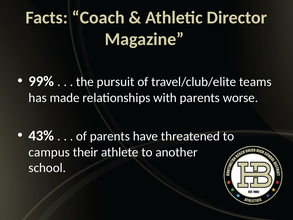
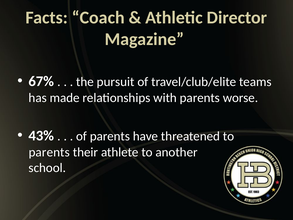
99%: 99% -> 67%
campus at (49, 152): campus -> parents
